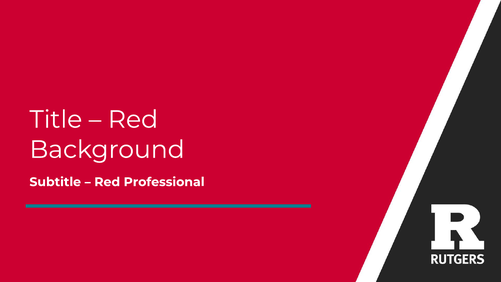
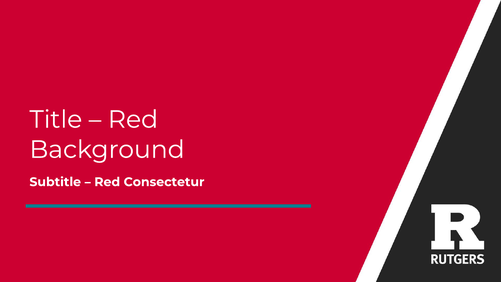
Professional: Professional -> Consectetur
